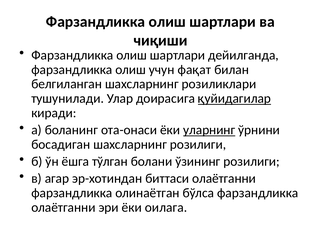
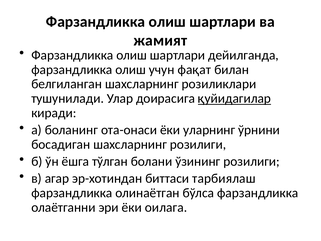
чиқиши: чиқиши -> жамият
уларнинг underline: present -> none
биттаси олаётганни: олаётганни -> тарбиялаш
